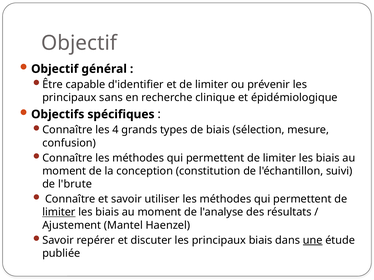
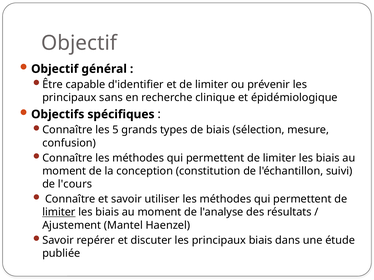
4: 4 -> 5
l'brute: l'brute -> l'cours
une underline: present -> none
